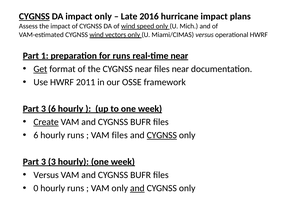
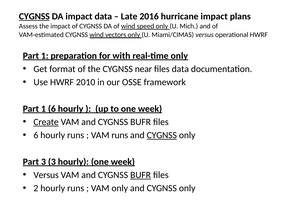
impact only: only -> data
for runs: runs -> with
real-time near: near -> only
Get underline: present -> none
files near: near -> data
2011: 2011 -> 2010
3 at (43, 109): 3 -> 1
VAM files: files -> runs
BUFR at (141, 175) underline: none -> present
0: 0 -> 2
and at (137, 188) underline: present -> none
